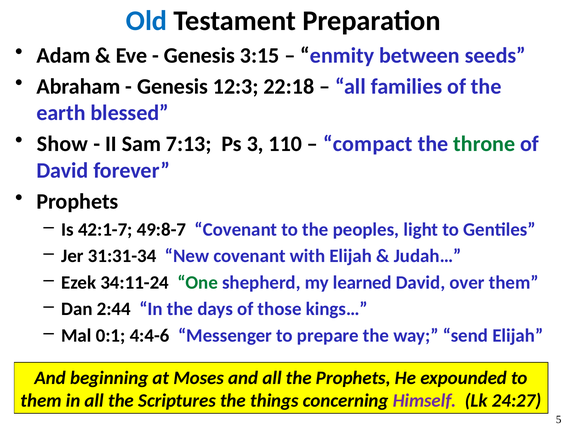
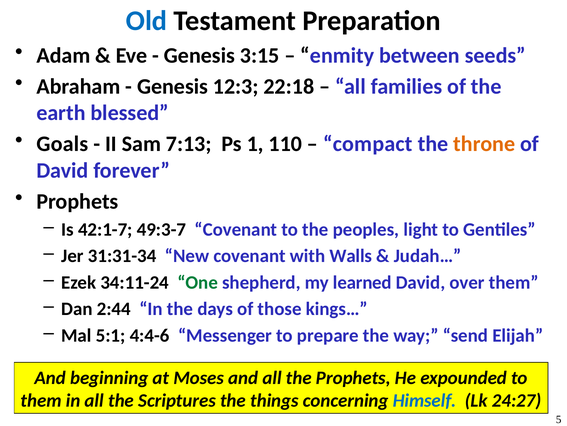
Show: Show -> Goals
3: 3 -> 1
throne colour: green -> orange
49:8-7: 49:8-7 -> 49:3-7
with Elijah: Elijah -> Walls
0:1: 0:1 -> 5:1
Himself colour: purple -> blue
